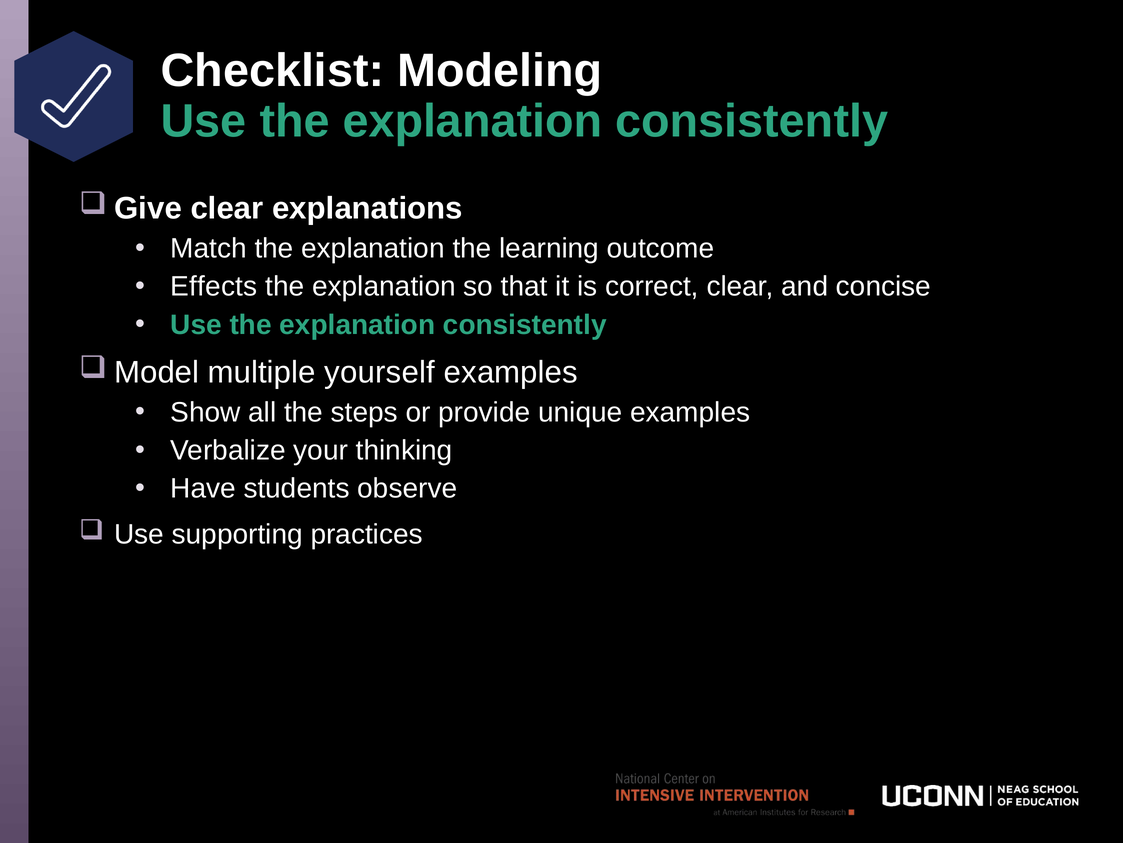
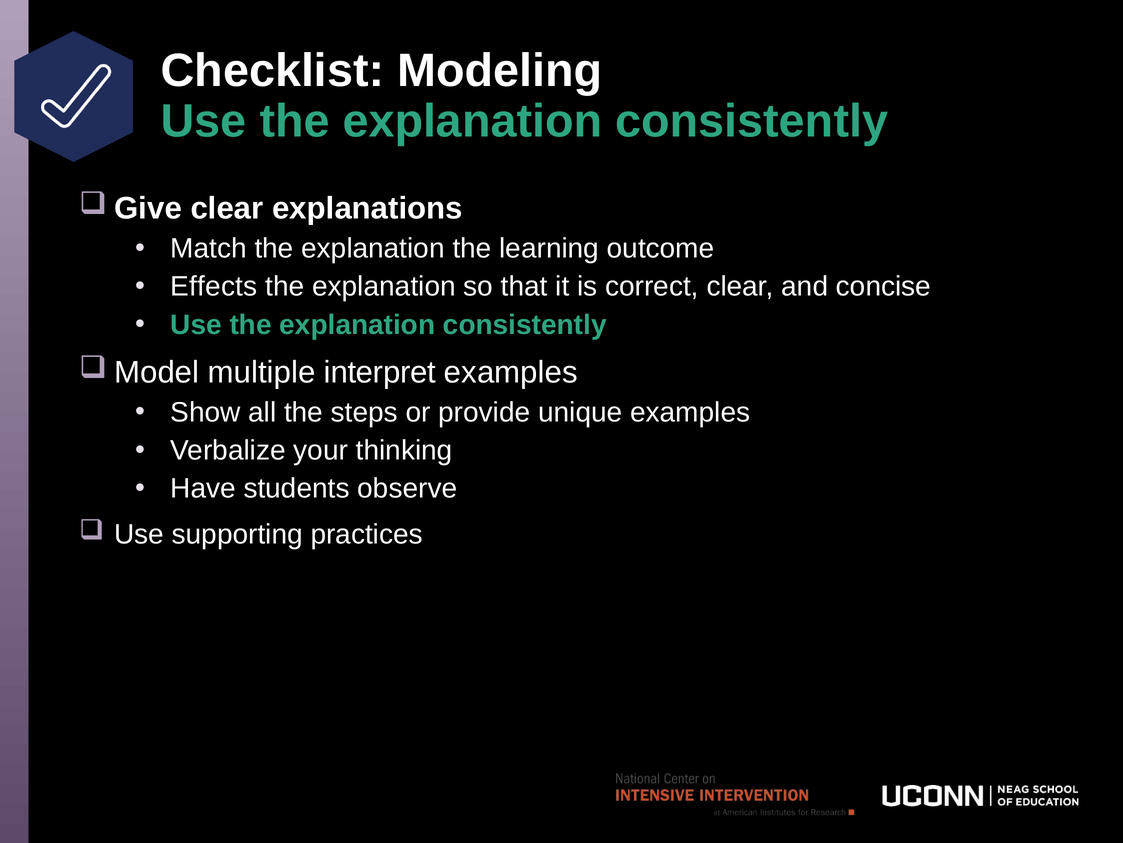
yourself: yourself -> interpret
